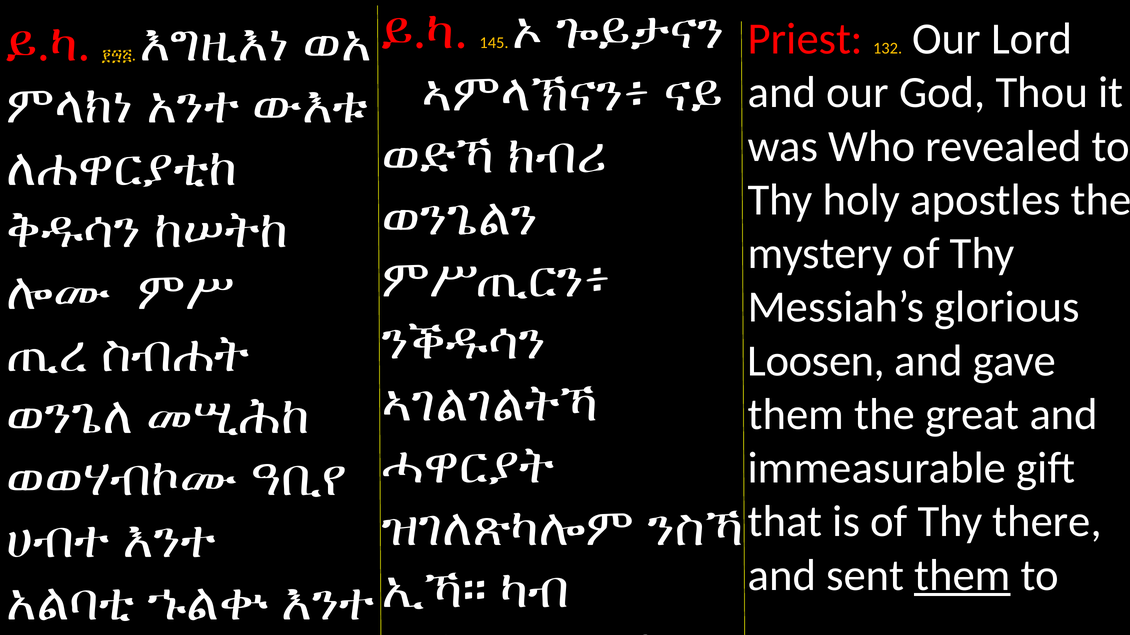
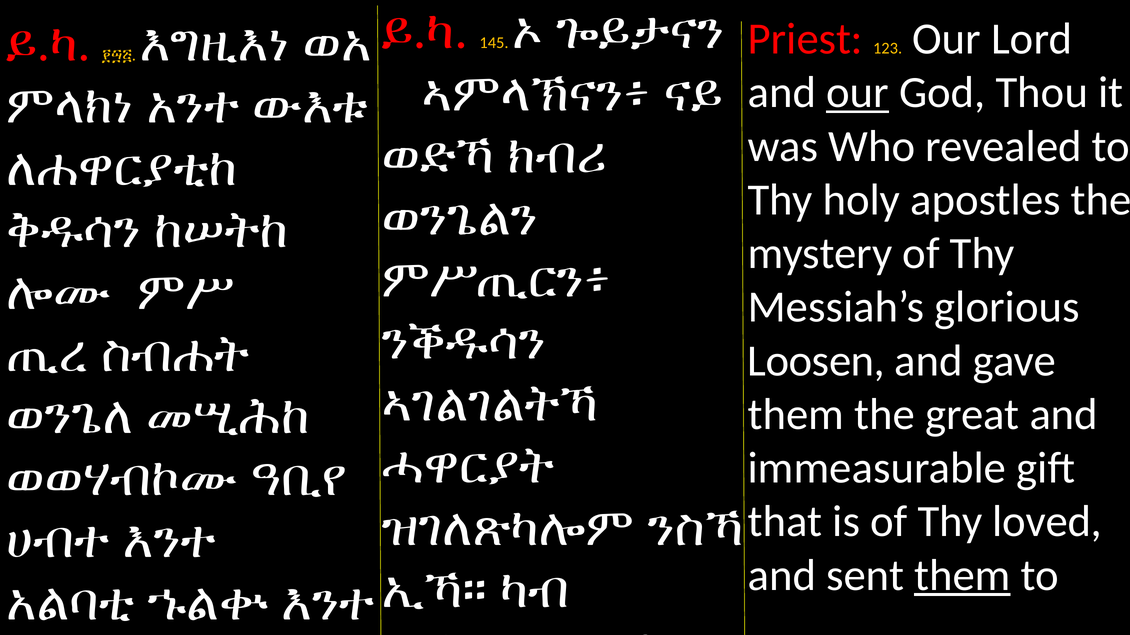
132: 132 -> 123
our at (858, 93) underline: none -> present
there: there -> loved
